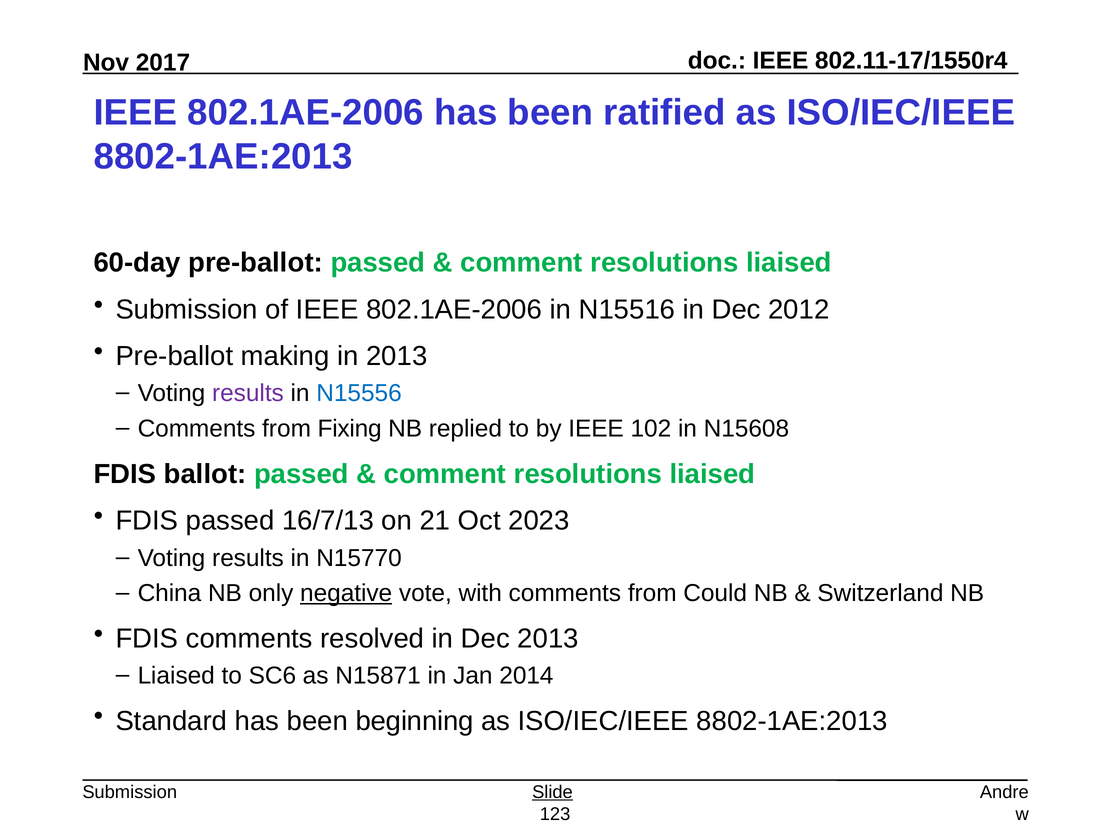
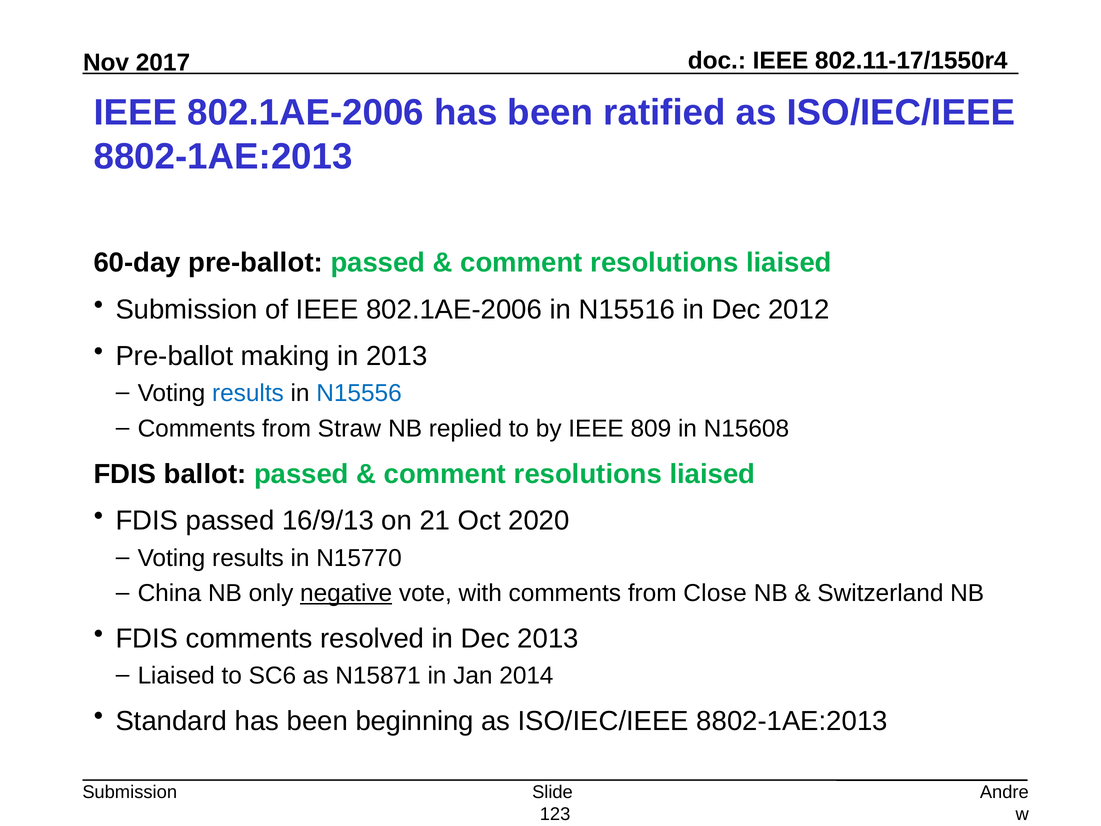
results at (248, 393) colour: purple -> blue
Fixing: Fixing -> Straw
102: 102 -> 809
16/7/13: 16/7/13 -> 16/9/13
2023: 2023 -> 2020
Could: Could -> Close
Slide underline: present -> none
